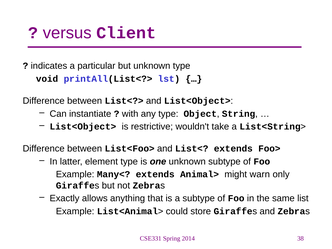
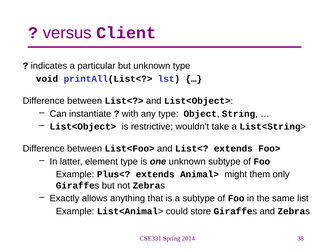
Many<: Many< -> Plus<
warn: warn -> them
